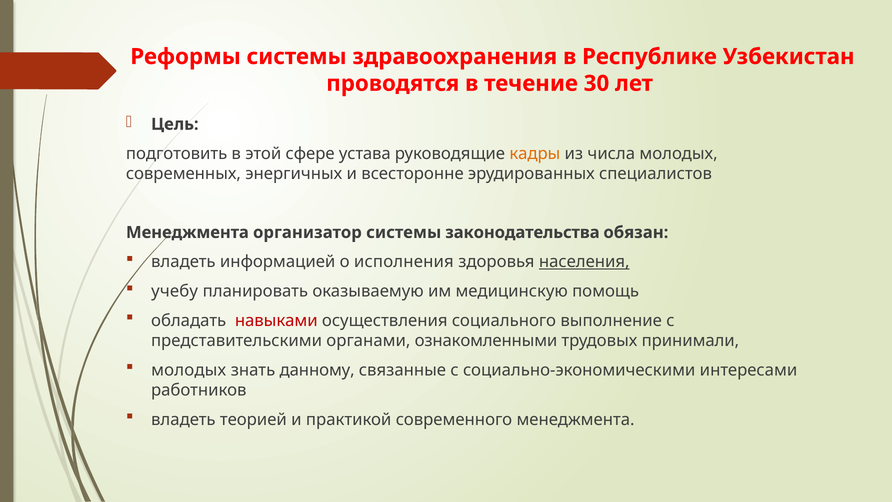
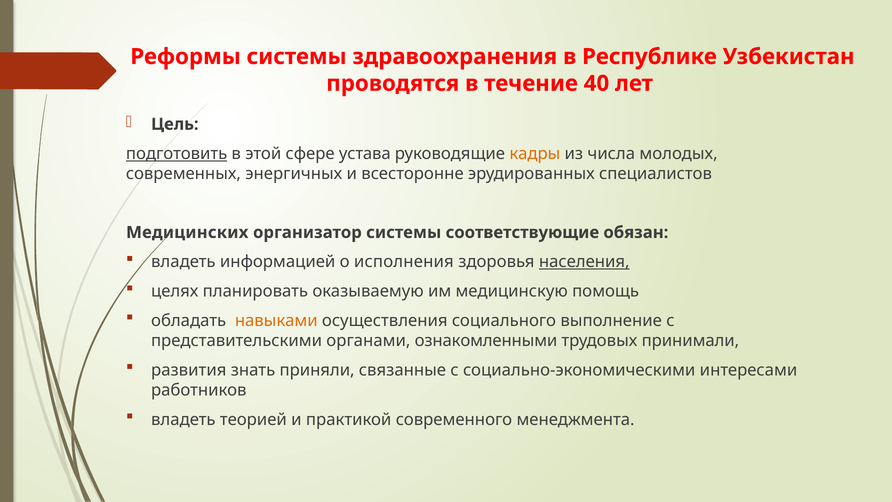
30: 30 -> 40
подготовить underline: none -> present
Менеджмента at (187, 232): Менеджмента -> Медицинских
законодательства: законодательства -> соответствующие
учебу: учебу -> целях
навыками colour: red -> orange
молодых at (189, 370): молодых -> развития
данному: данному -> приняли
